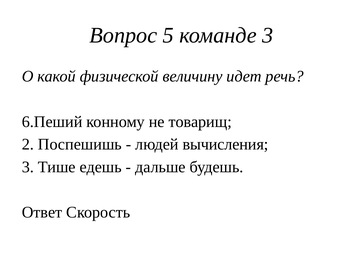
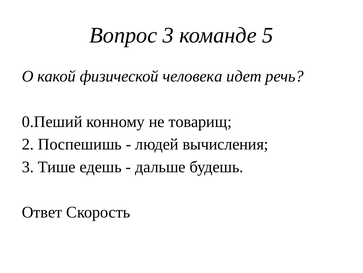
Вопрос 5: 5 -> 3
команде 3: 3 -> 5
величину: величину -> человека
6.Пеший: 6.Пеший -> 0.Пеший
